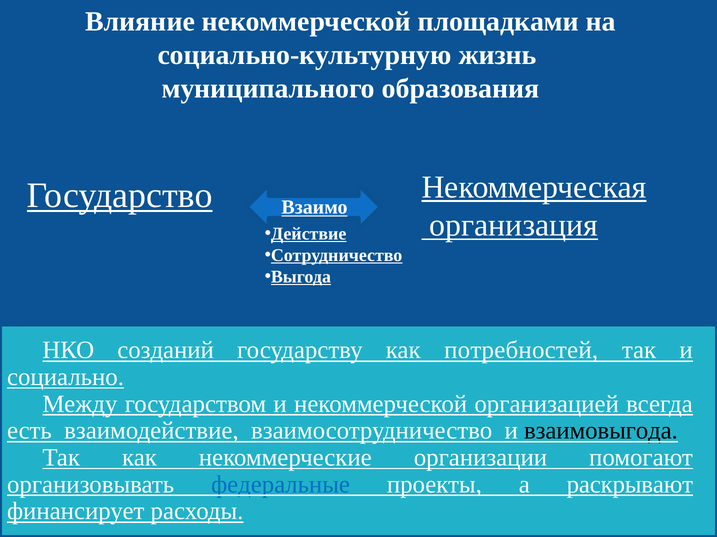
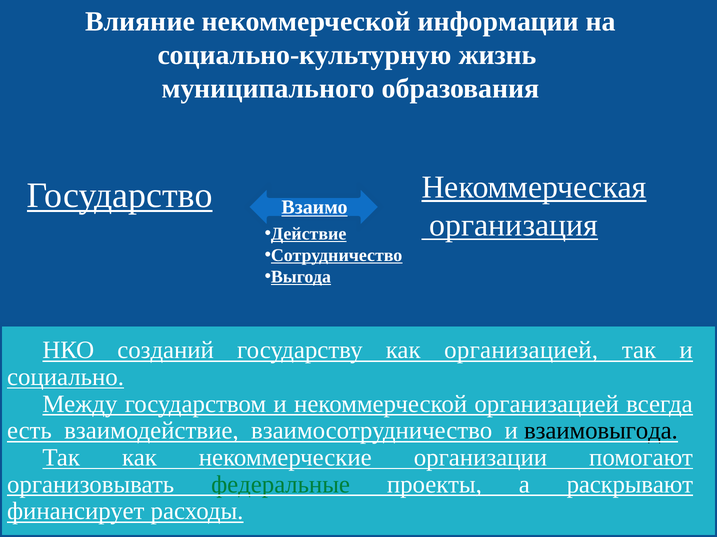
площадками: площадками -> информации
как потребностей: потребностей -> организацией
федеральные colour: blue -> green
